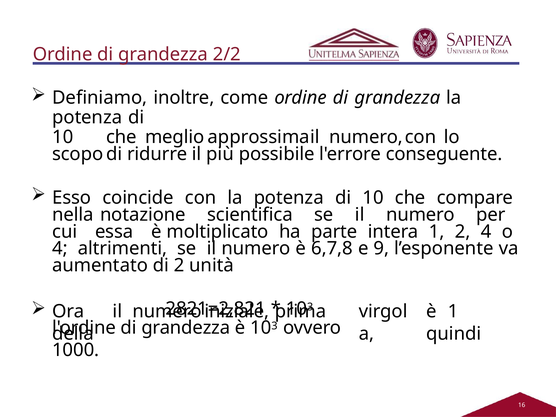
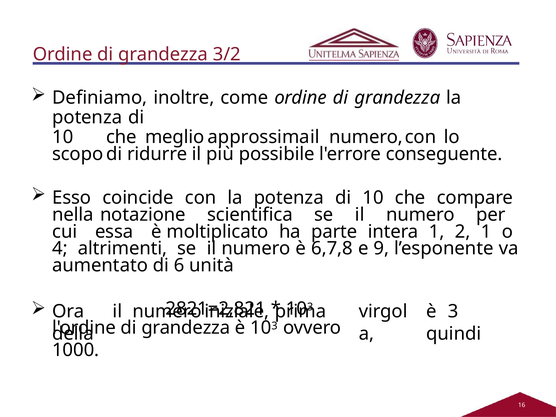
2/2: 2/2 -> 3/2
2 4: 4 -> 1
di 2: 2 -> 6
è 1: 1 -> 3
